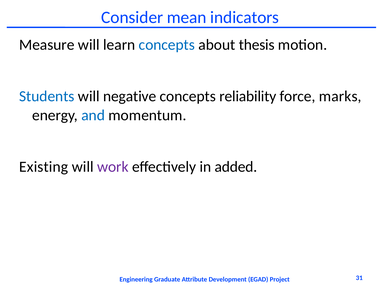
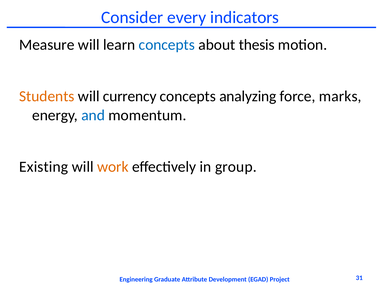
mean: mean -> every
Students colour: blue -> orange
negative: negative -> currency
reliability: reliability -> analyzing
work colour: purple -> orange
added: added -> group
